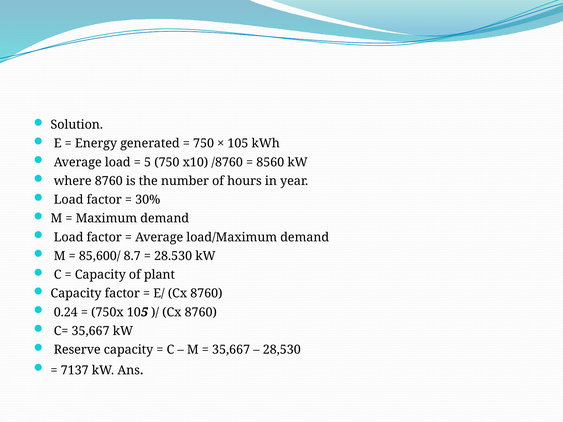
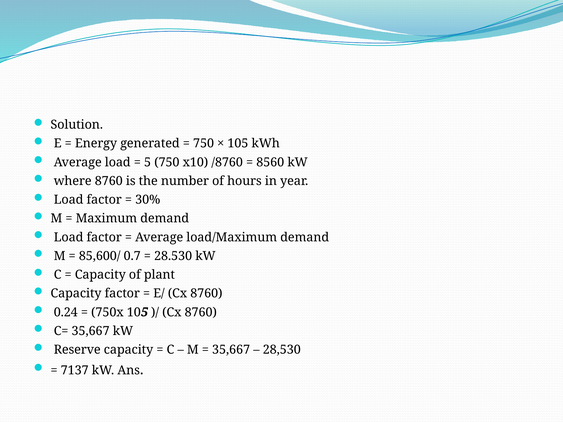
8.7: 8.7 -> 0.7
